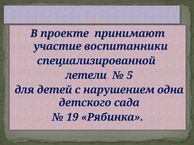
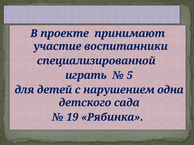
летели: летели -> играть
